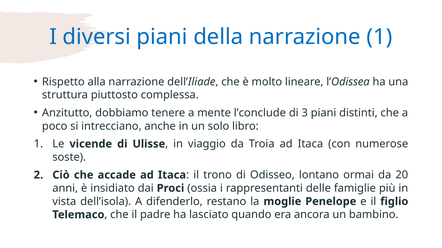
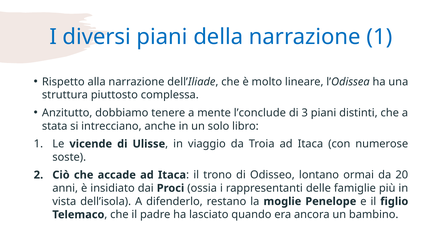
poco: poco -> stata
